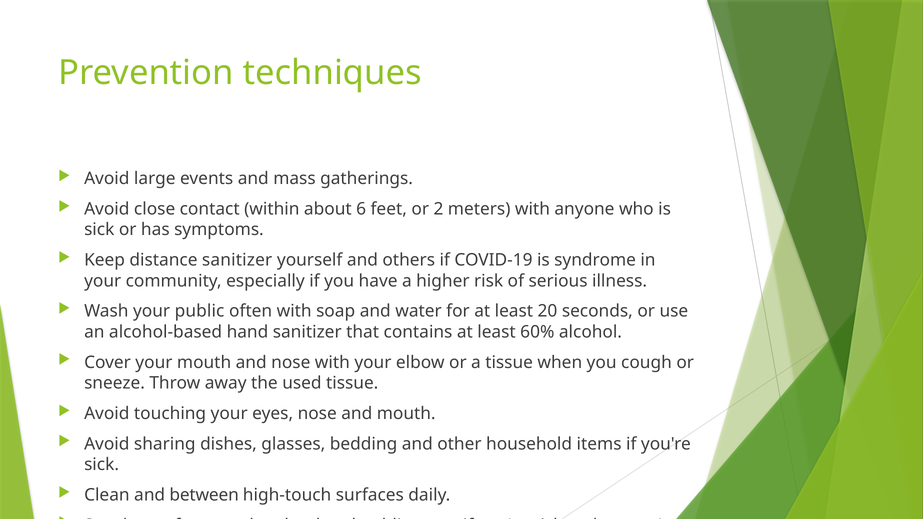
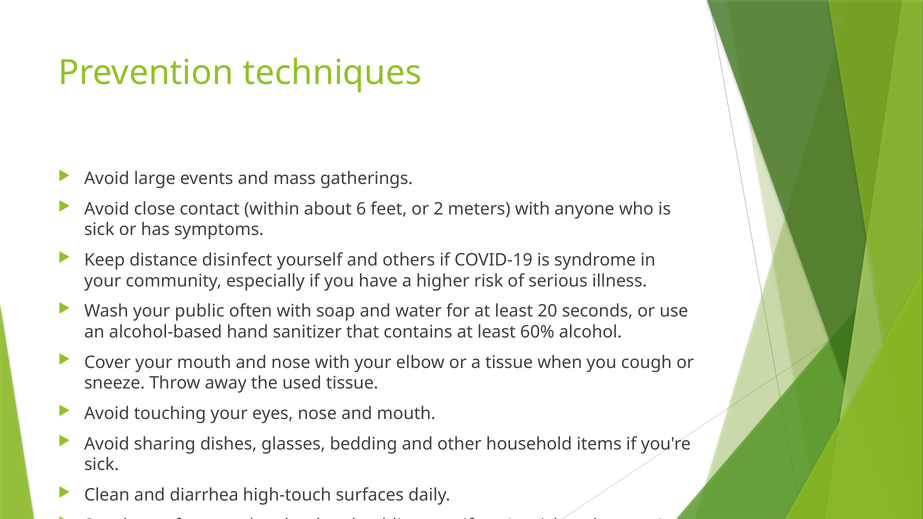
distance sanitizer: sanitizer -> disinfect
between: between -> diarrhea
